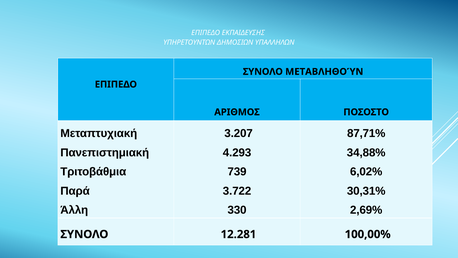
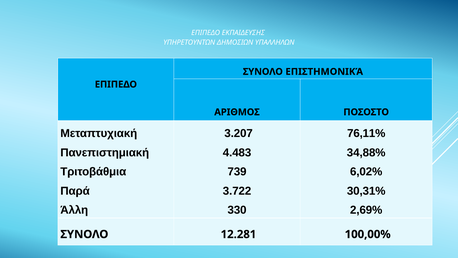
ΜΕΤΑΒΛΗΘΟΎΝ: ΜΕΤΑΒΛΗΘΟΎΝ -> ΕΠΙΣΤΗΜΟΝΙΚΆ
87,71%: 87,71% -> 76,11%
4.293: 4.293 -> 4.483
